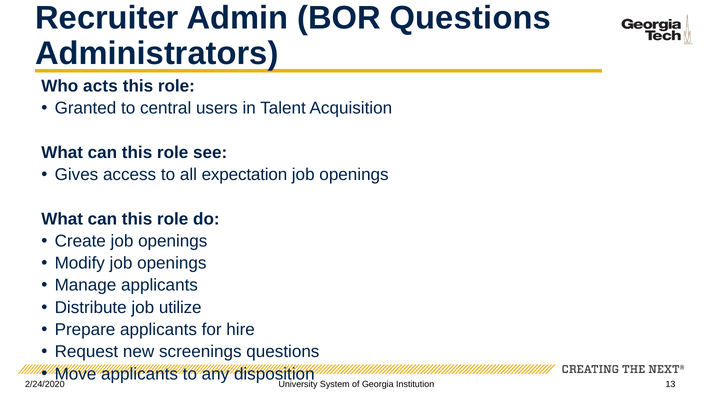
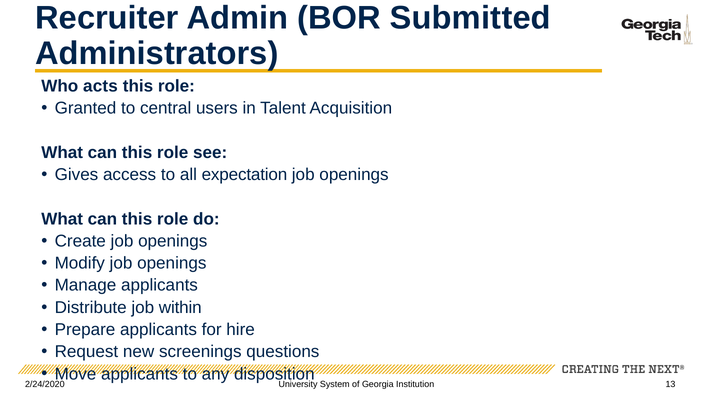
BOR Questions: Questions -> Submitted
utilize: utilize -> within
